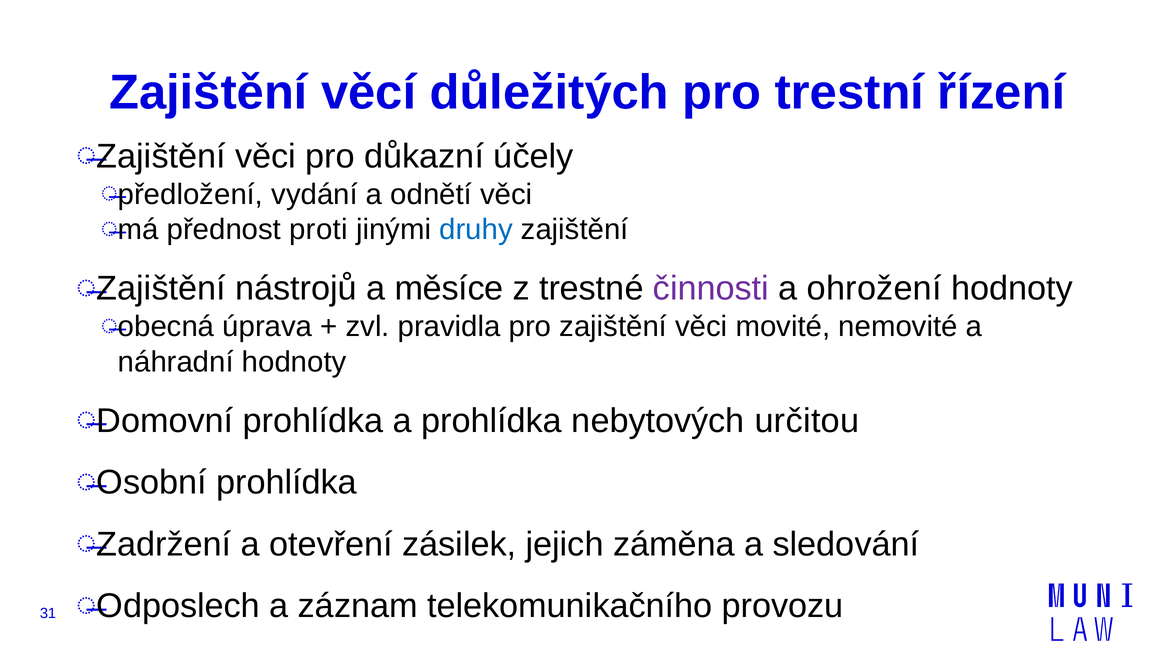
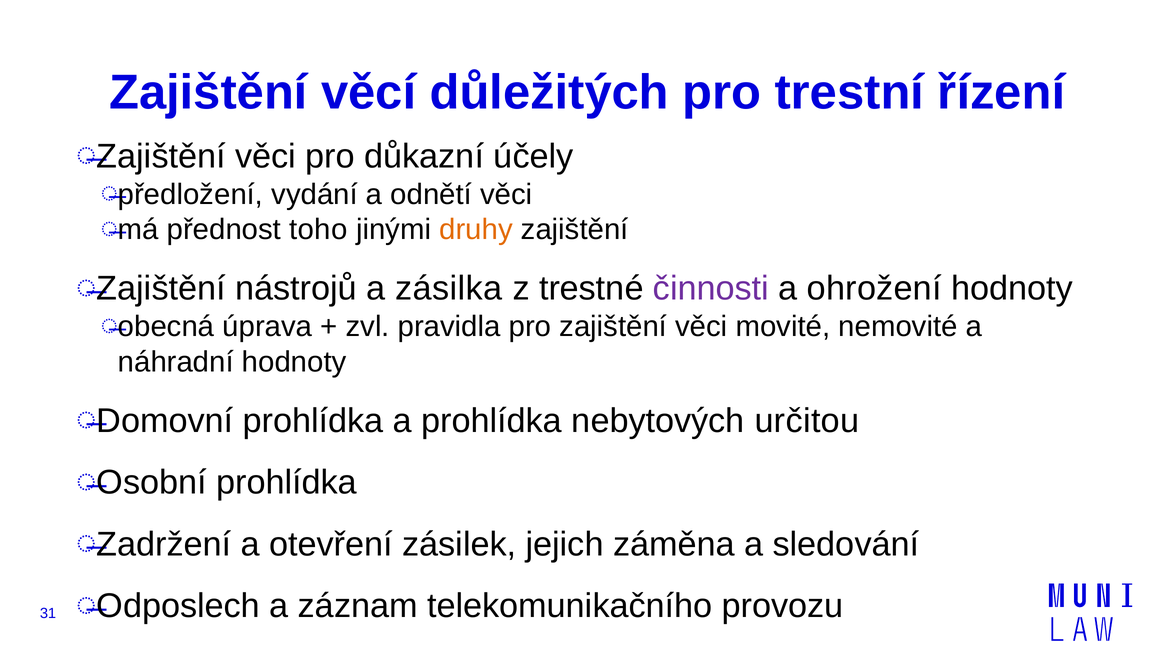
proti: proti -> toho
druhy colour: blue -> orange
měsíce: měsíce -> zásilka
